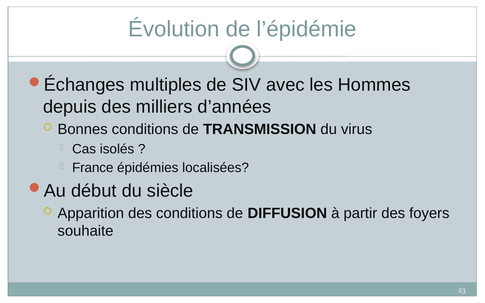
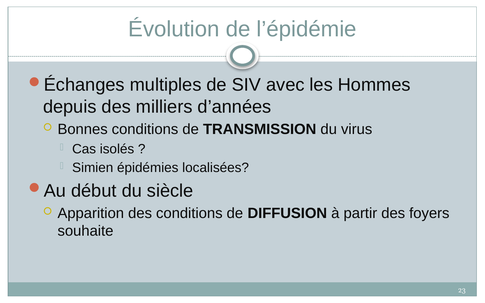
France: France -> Simien
